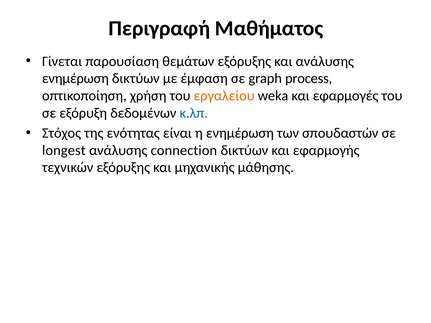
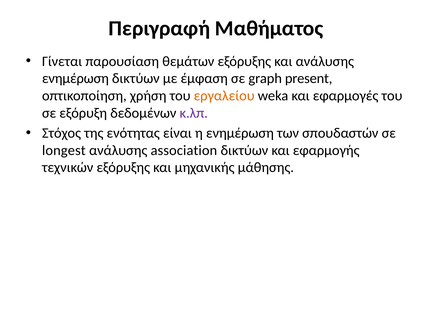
process: process -> present
κ.λπ colour: blue -> purple
connection: connection -> association
